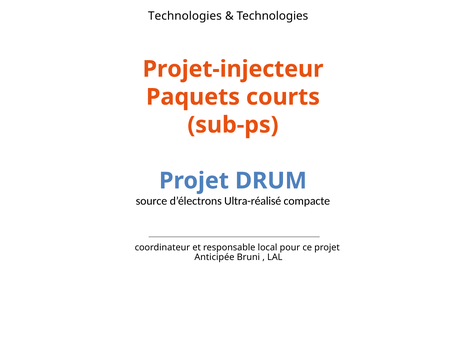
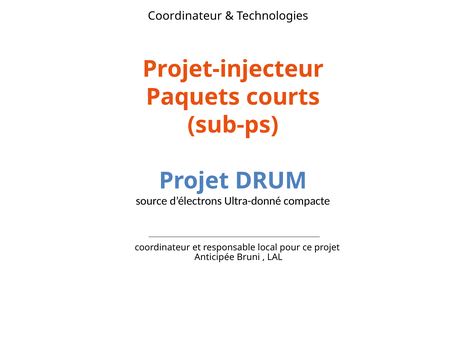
Technologies at (185, 16): Technologies -> Coordinateur
Ultra-réalisé: Ultra-réalisé -> Ultra-donné
